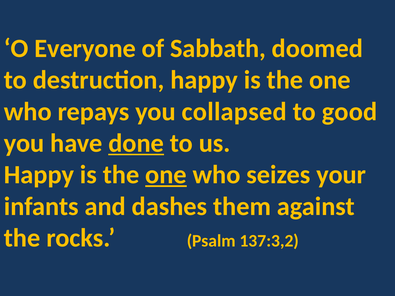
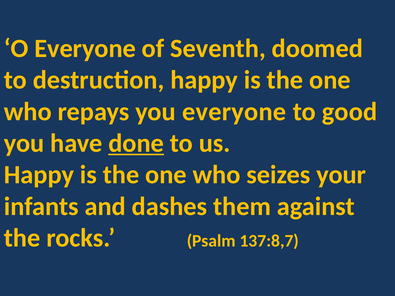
Sabbath: Sabbath -> Seventh
you collapsed: collapsed -> everyone
one at (166, 175) underline: present -> none
137:3,2: 137:3,2 -> 137:8,7
